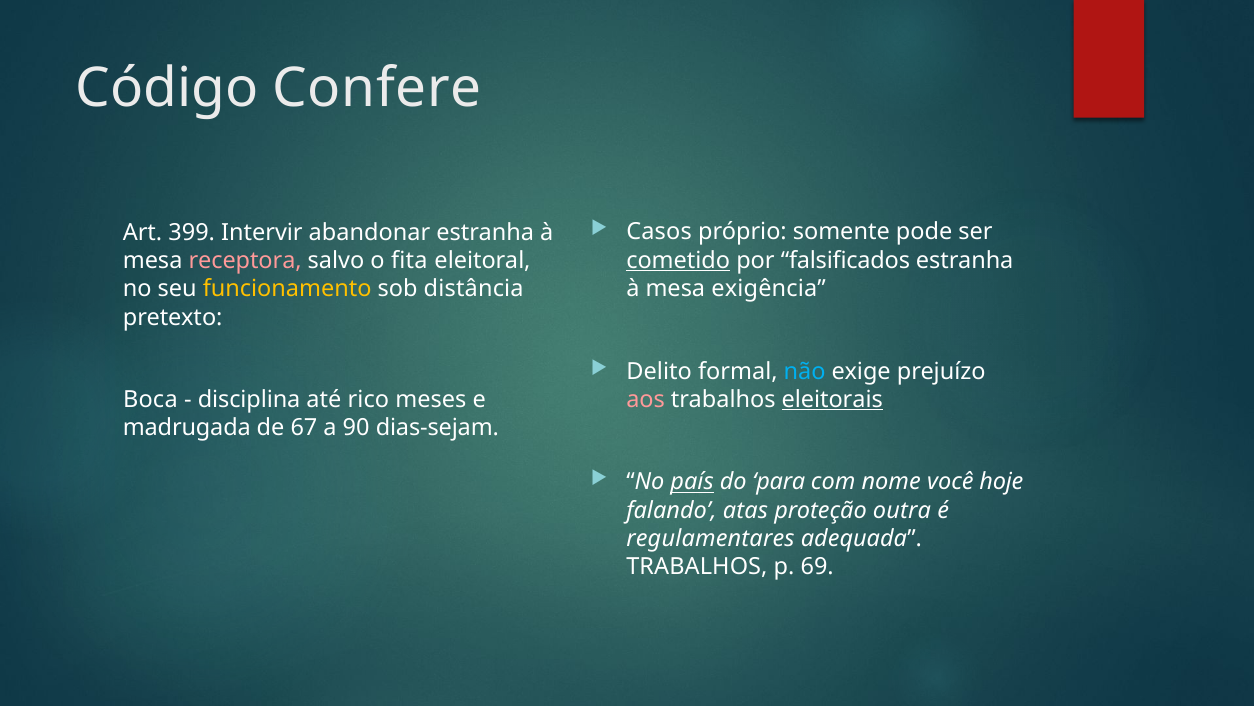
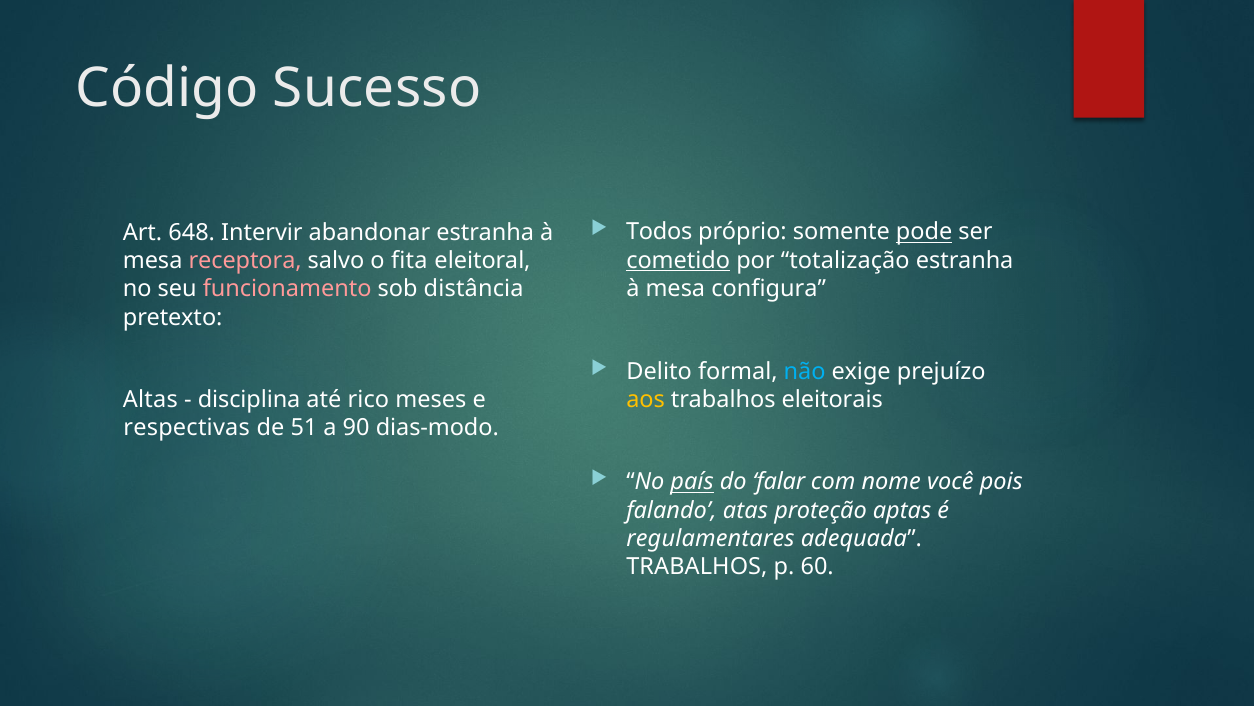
Confere: Confere -> Sucesso
Casos: Casos -> Todos
pode underline: none -> present
399: 399 -> 648
falsificados: falsificados -> totalização
exigência: exigência -> configura
funcionamento colour: yellow -> pink
aos colour: pink -> yellow
eleitorais underline: present -> none
Boca: Boca -> Altas
madrugada: madrugada -> respectivas
67: 67 -> 51
dias-sejam: dias-sejam -> dias-modo
para: para -> falar
hoje: hoje -> pois
outra: outra -> aptas
69: 69 -> 60
